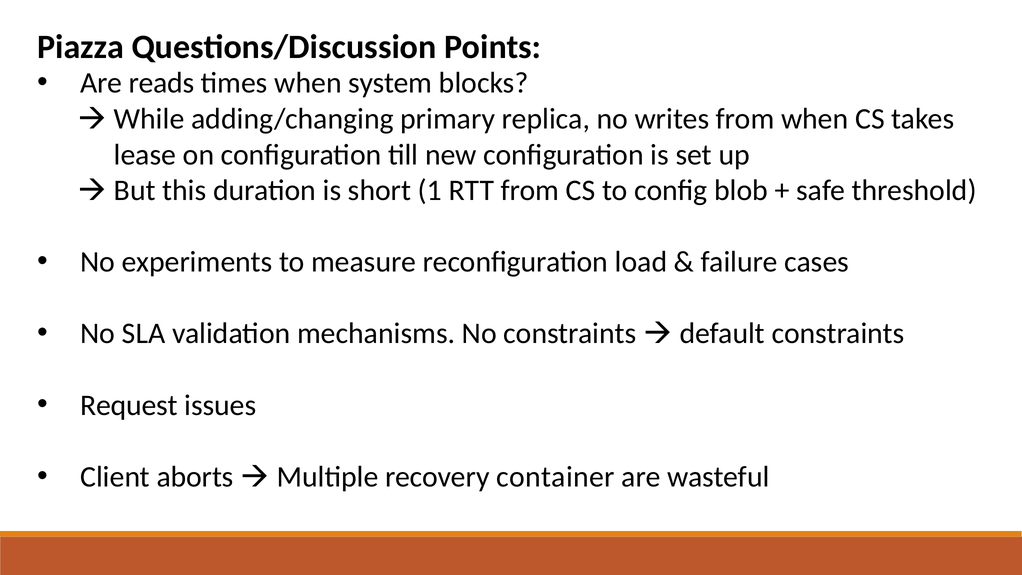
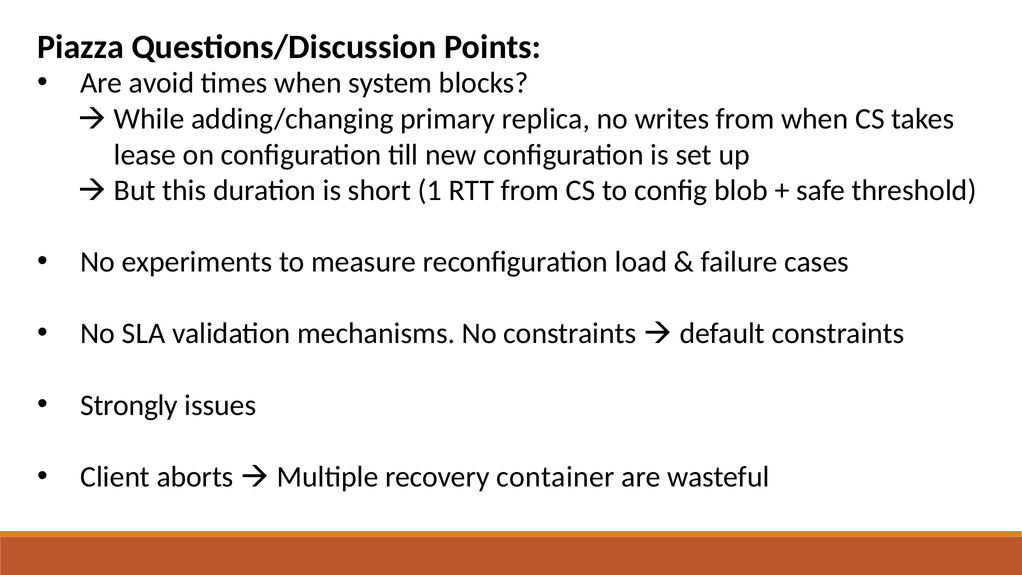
reads: reads -> avoid
Request: Request -> Strongly
